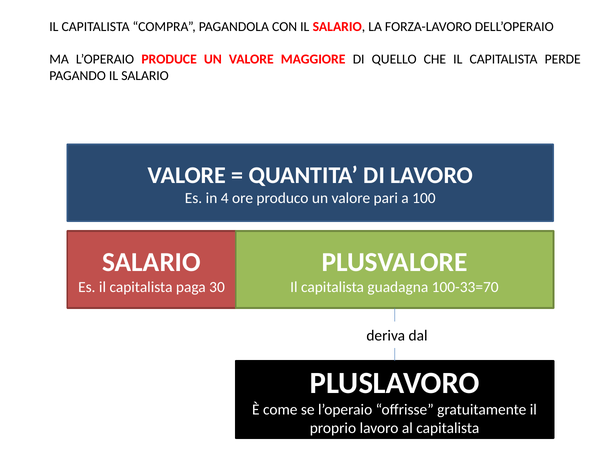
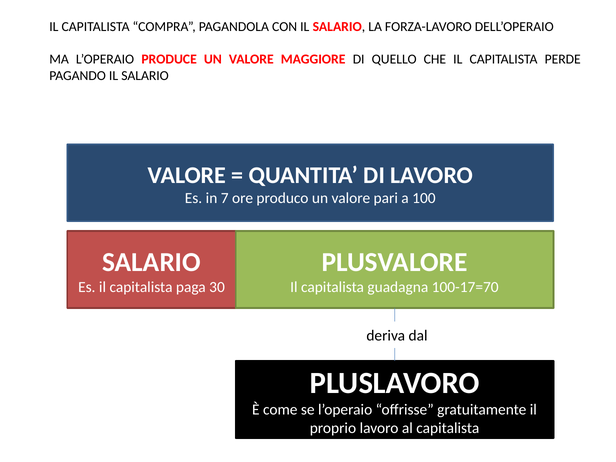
4: 4 -> 7
100-33=70: 100-33=70 -> 100-17=70
